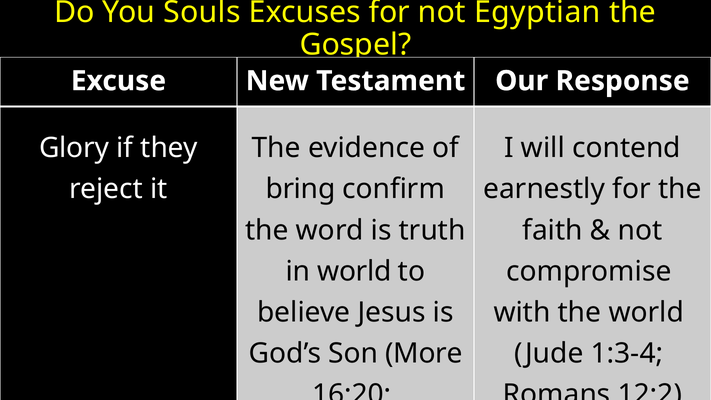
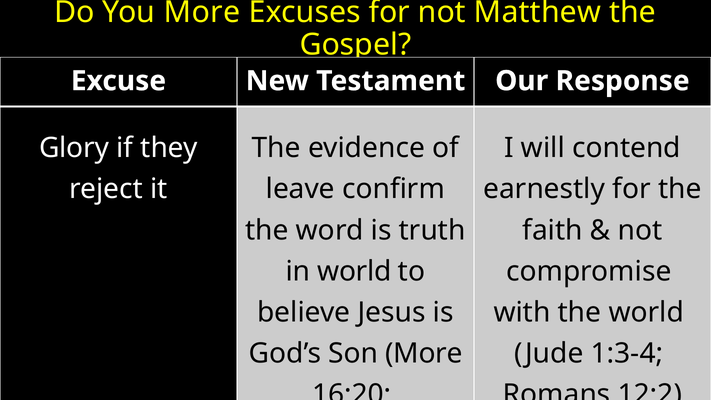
You Souls: Souls -> More
Egyptian: Egyptian -> Matthew
bring: bring -> leave
